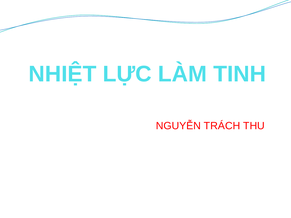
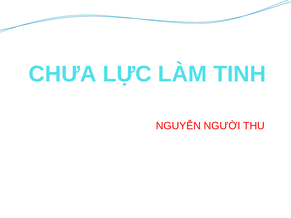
NHIỆT: NHIỆT -> CHƯA
TRÁCH: TRÁCH -> NGƯỜI
